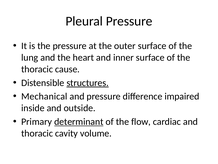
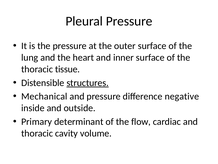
cause: cause -> tissue
impaired: impaired -> negative
determinant underline: present -> none
